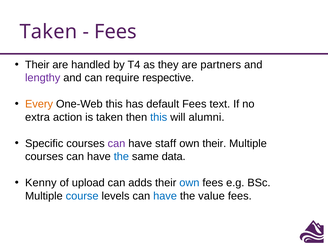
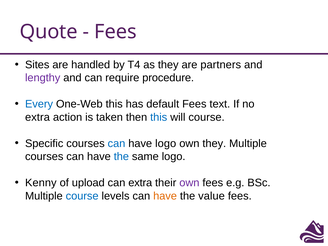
Taken at (48, 32): Taken -> Quote
Their at (37, 65): Their -> Sites
respective: respective -> procedure
Every colour: orange -> blue
will alumni: alumni -> course
can at (116, 143) colour: purple -> blue
have staff: staff -> logo
own their: their -> they
same data: data -> logo
can adds: adds -> extra
own at (189, 183) colour: blue -> purple
have at (165, 196) colour: blue -> orange
